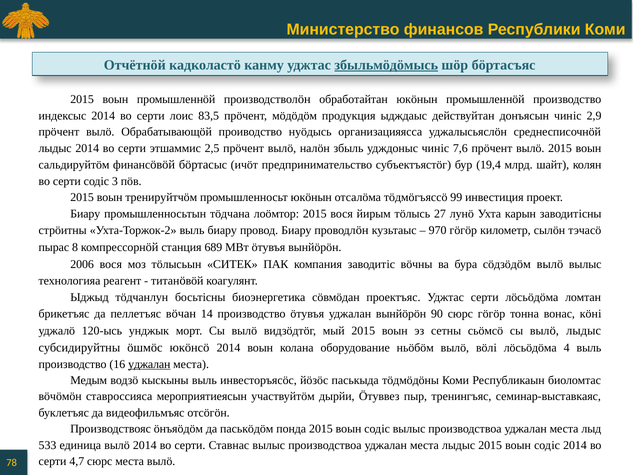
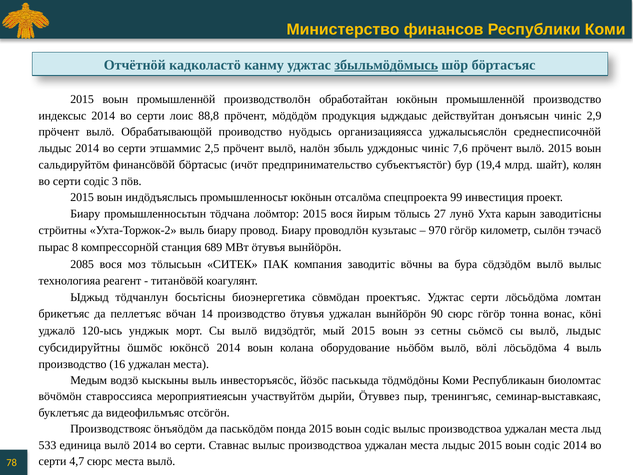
83,5: 83,5 -> 88,8
тренируйтчӧм: тренируйтчӧм -> индӧдъяслысь
тӧдмӧгъяссӧ: тӧдмӧгъяссӧ -> спецпроекта
2006: 2006 -> 2085
уджалан at (149, 364) underline: present -> none
